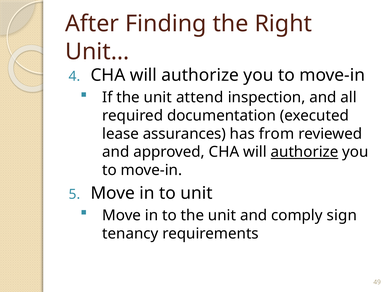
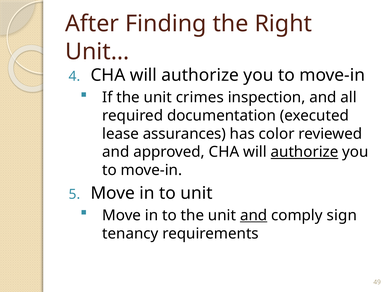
attend: attend -> crimes
from: from -> color
and at (254, 216) underline: none -> present
